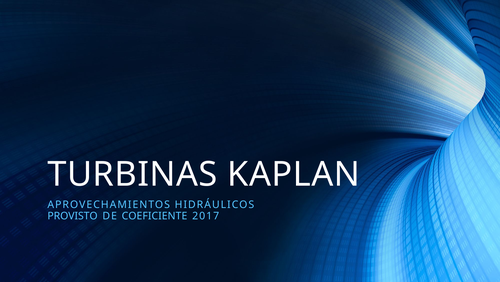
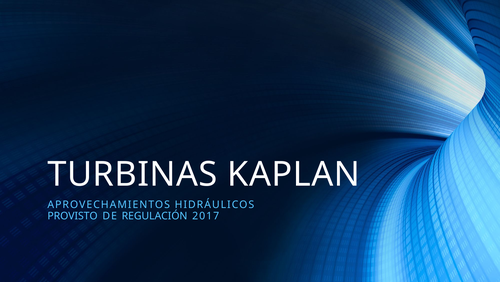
COEFICIENTE: COEFICIENTE -> REGULACIÓN
